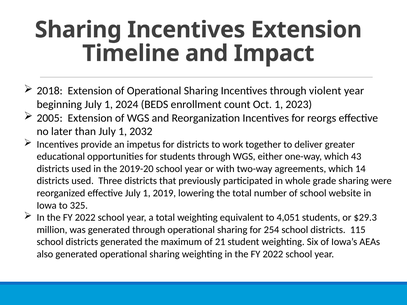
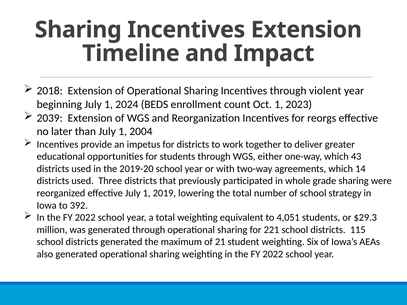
2005: 2005 -> 2039
2032: 2032 -> 2004
website: website -> strategy
325: 325 -> 392
254: 254 -> 221
